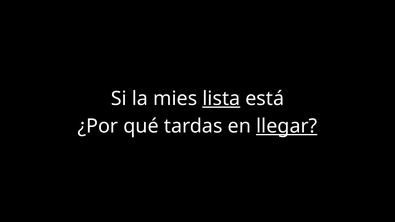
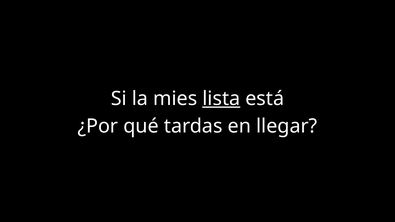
llegar underline: present -> none
